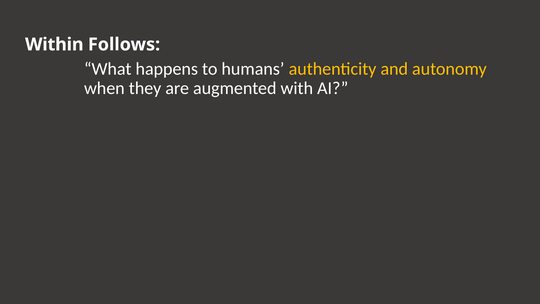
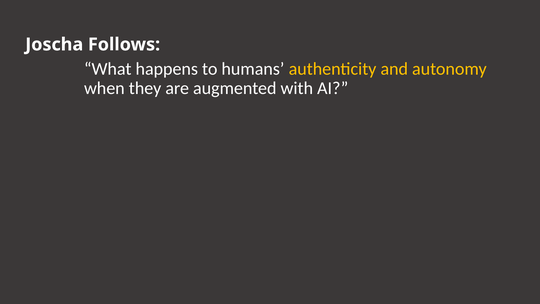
Within: Within -> Joscha
